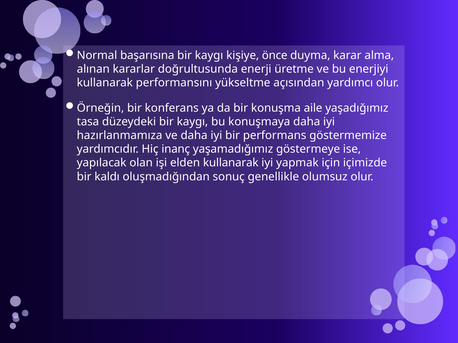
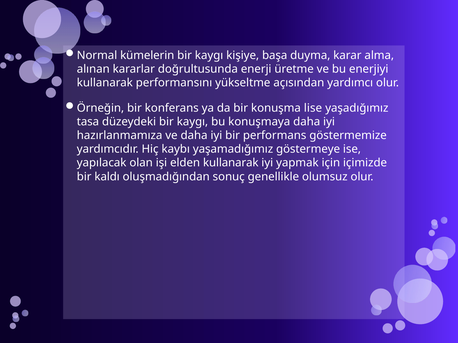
başarısına: başarısına -> kümelerin
önce: önce -> başa
aile: aile -> lise
inanç: inanç -> kaybı
